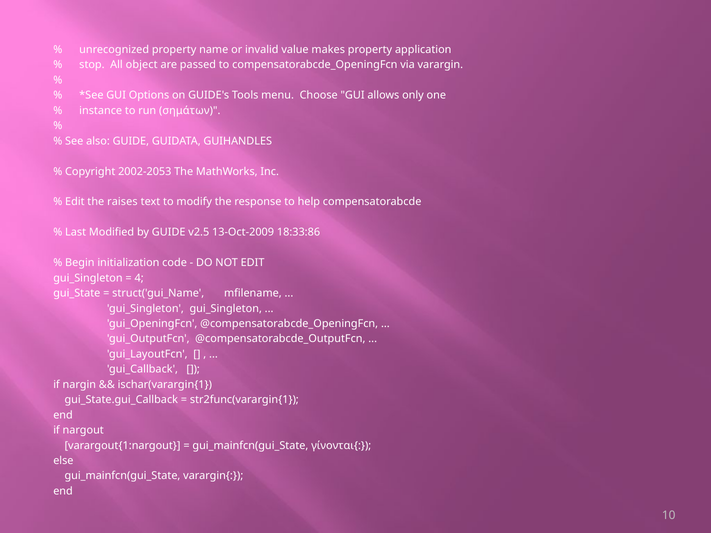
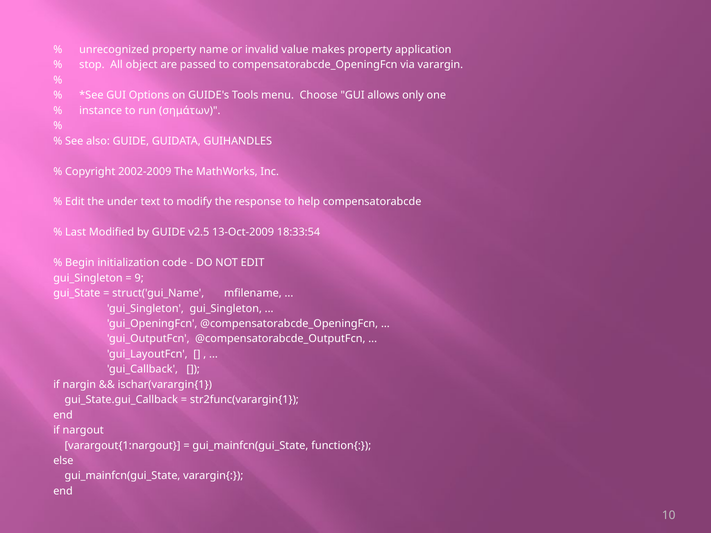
2002-2053: 2002-2053 -> 2002-2009
raises: raises -> under
18:33:86: 18:33:86 -> 18:33:54
4: 4 -> 9
γίνονται{: γίνονται{ -> function{
